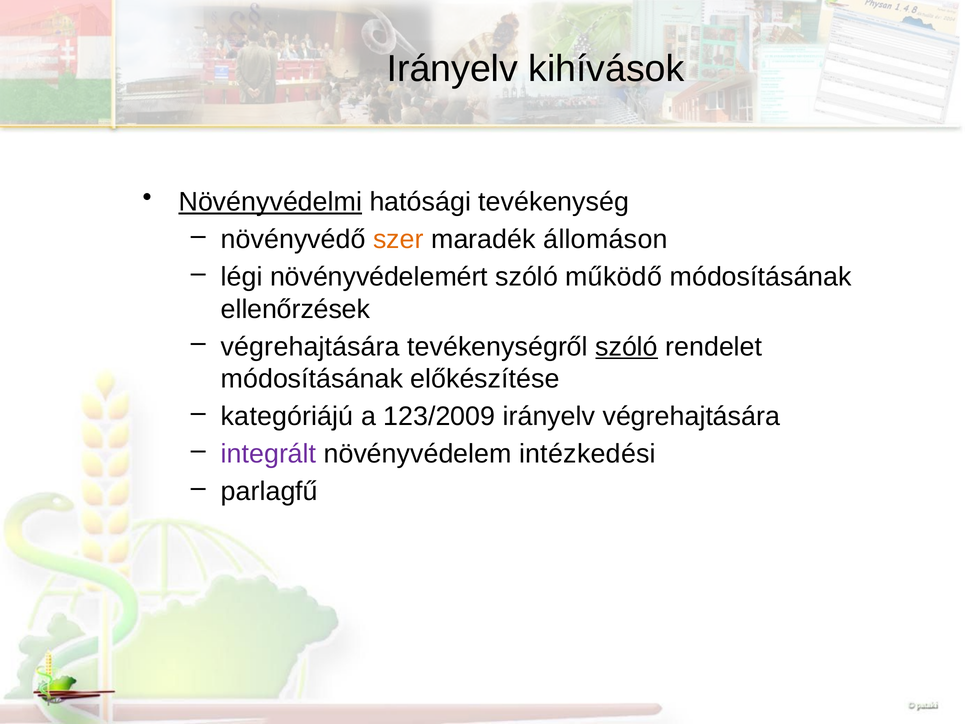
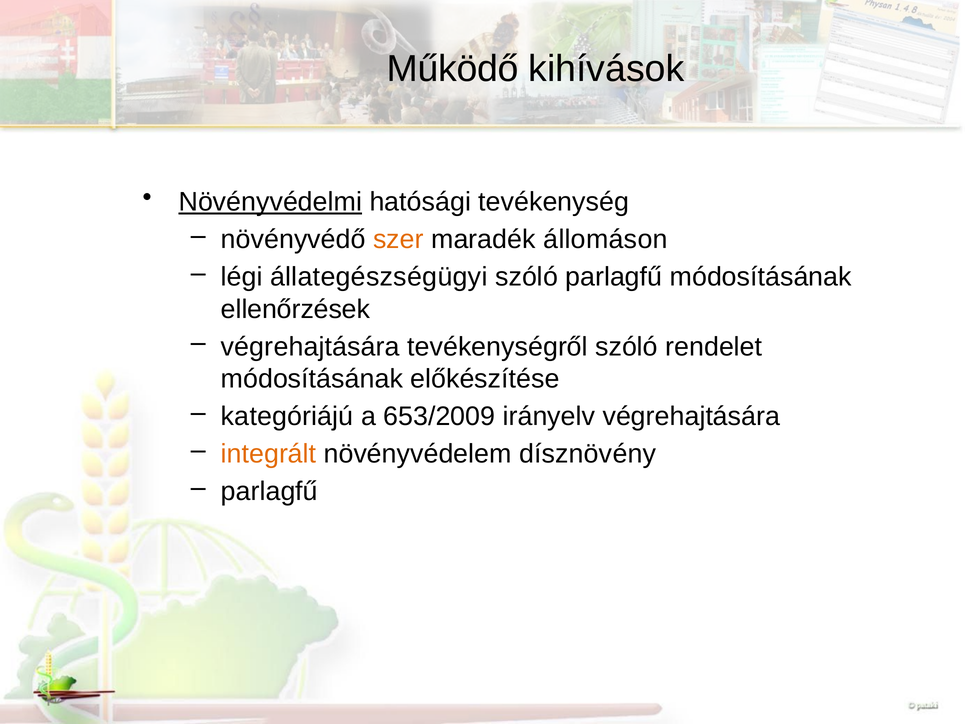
Irányelv at (452, 69): Irányelv -> Működő
növényvédelemért: növényvédelemért -> állategészségügyi
szóló működő: működő -> parlagfű
szóló at (627, 347) underline: present -> none
123/2009: 123/2009 -> 653/2009
integrált colour: purple -> orange
intézkedési: intézkedési -> dísznövény
